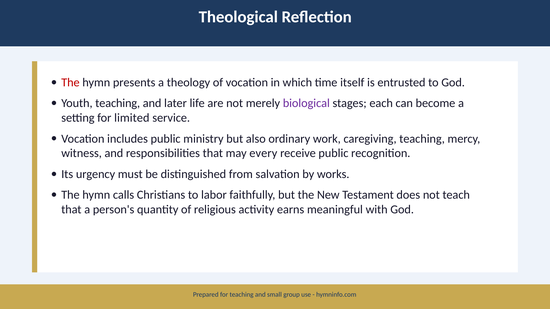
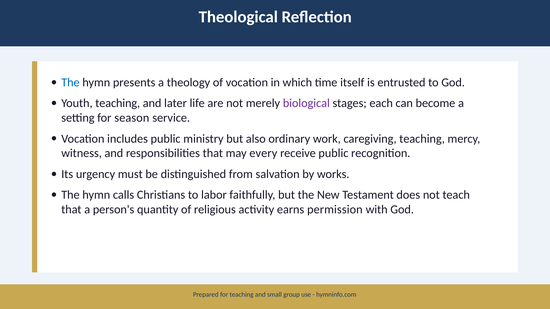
The at (70, 83) colour: red -> blue
limited: limited -> season
meaningful: meaningful -> permission
